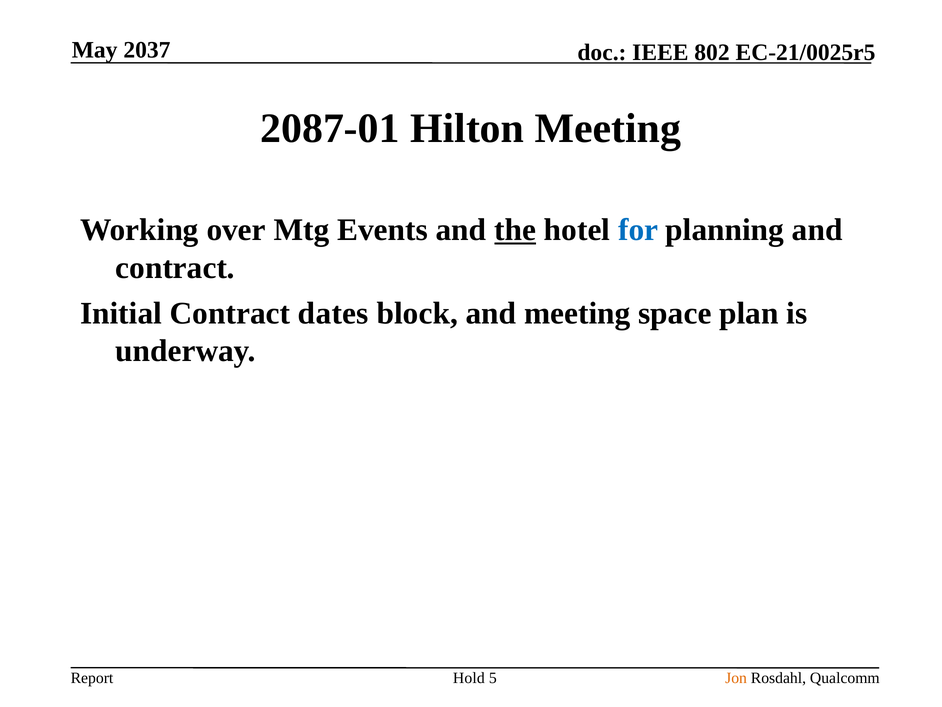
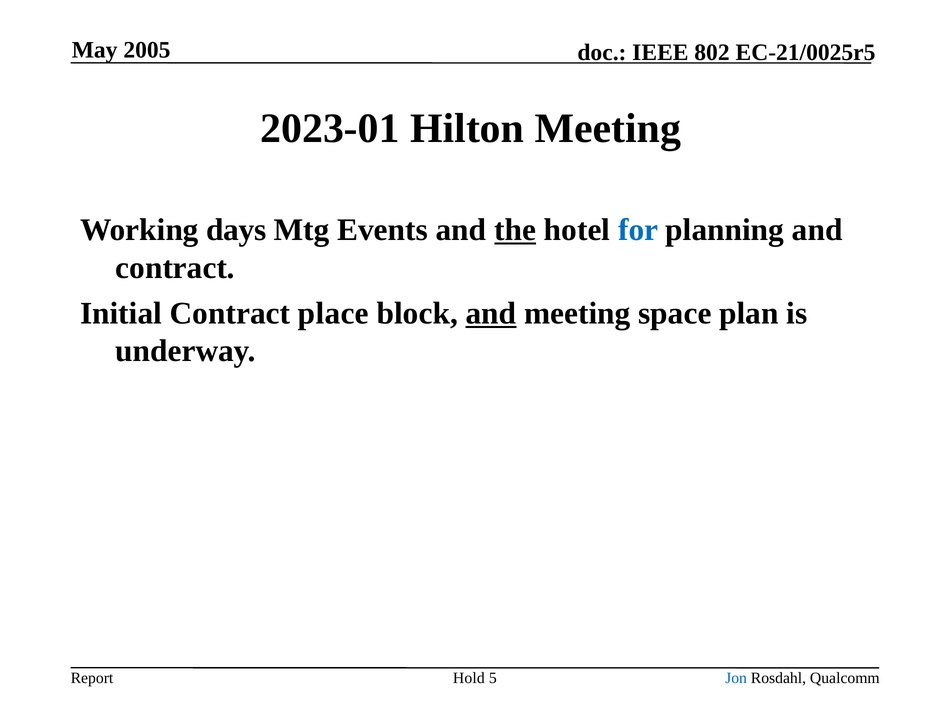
2037: 2037 -> 2005
2087-01: 2087-01 -> 2023-01
over: over -> days
dates: dates -> place
and at (491, 313) underline: none -> present
Jon colour: orange -> blue
